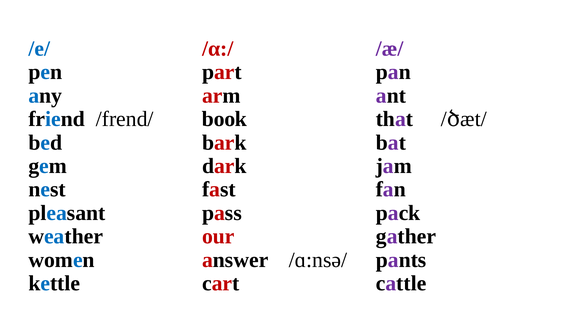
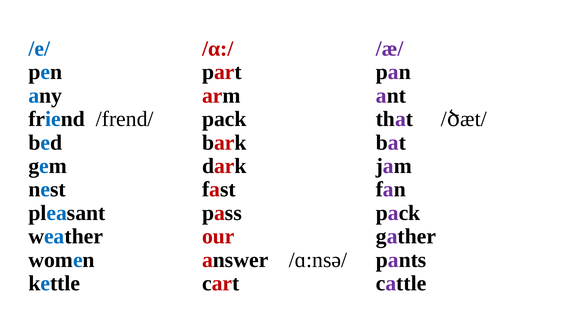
/frend/ book: book -> pack
